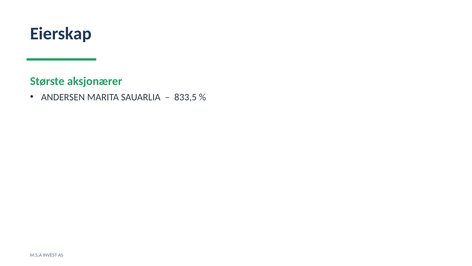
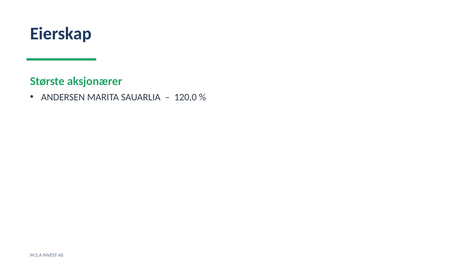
833,5: 833,5 -> 120,0
